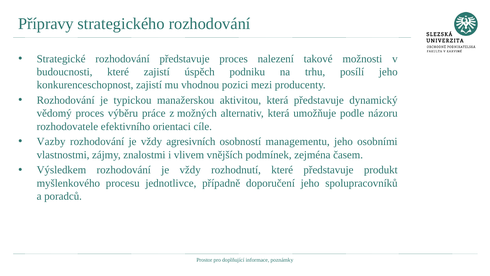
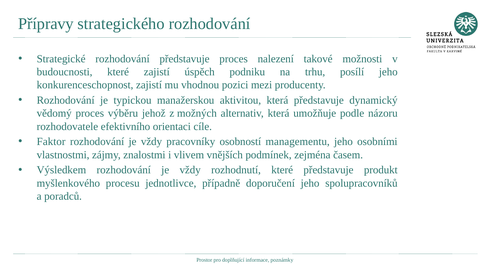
práce: práce -> jehož
Vazby: Vazby -> Faktor
agresivních: agresivních -> pracovníky
